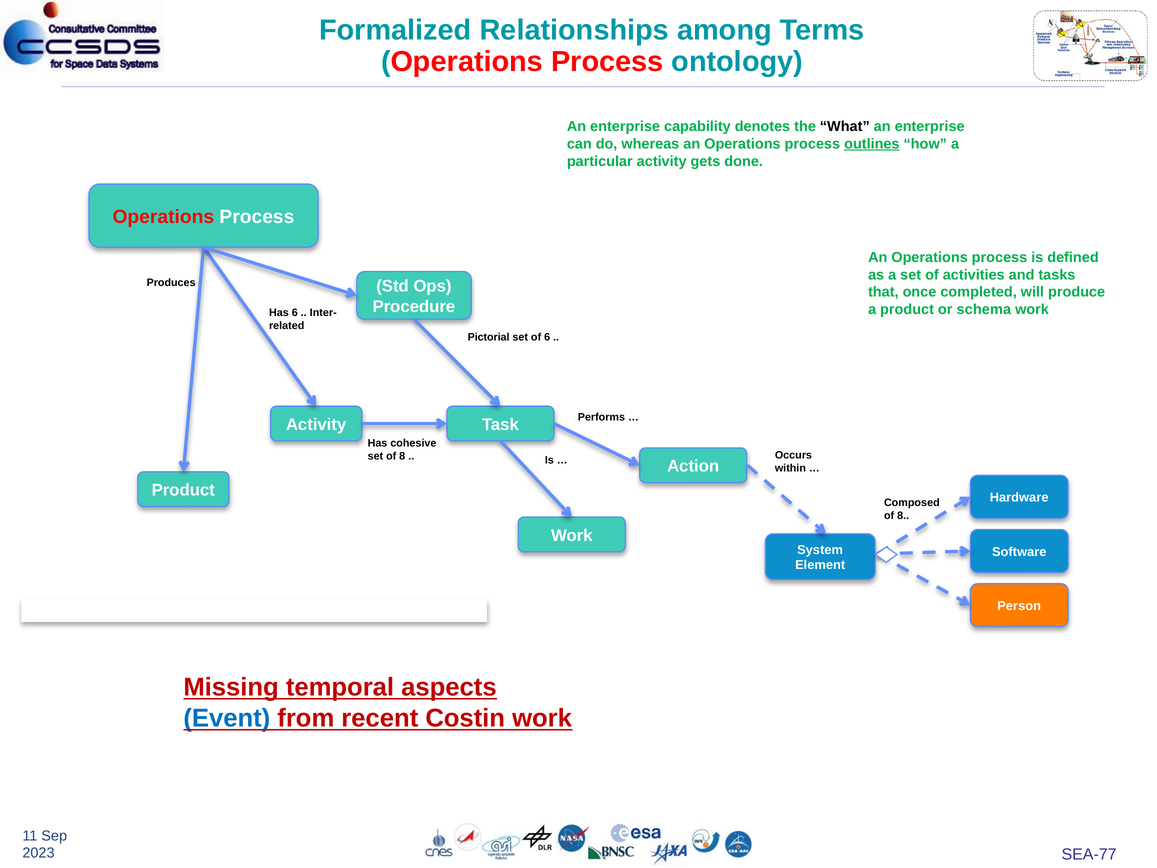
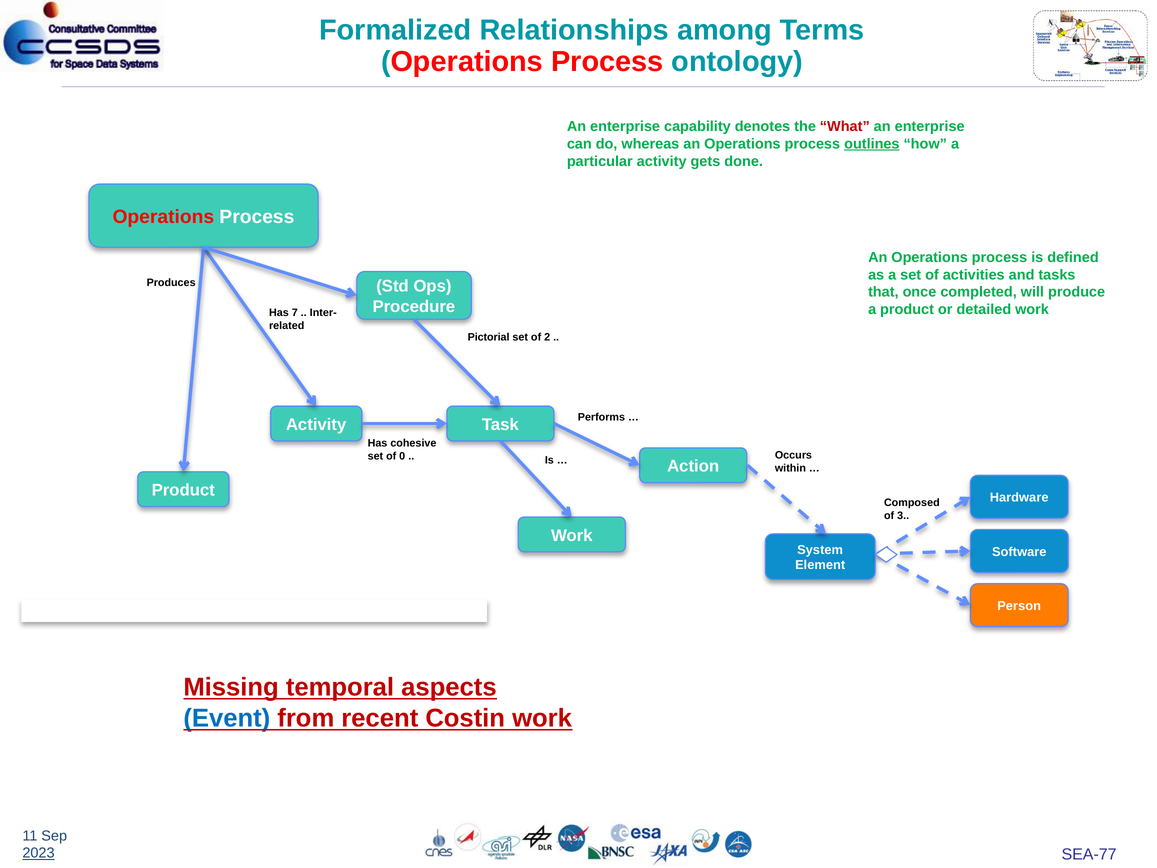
What colour: black -> red
schema: schema -> detailed
Has 6: 6 -> 7
of 6: 6 -> 2
set of 8: 8 -> 0
8 at (903, 516): 8 -> 3
2023 underline: none -> present
